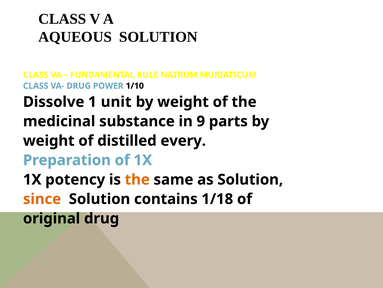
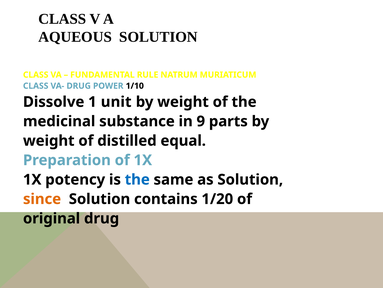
every: every -> equal
the at (137, 179) colour: orange -> blue
1/18: 1/18 -> 1/20
